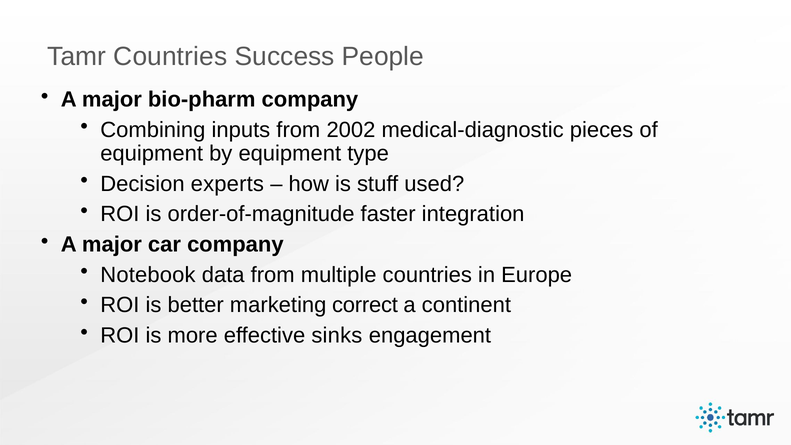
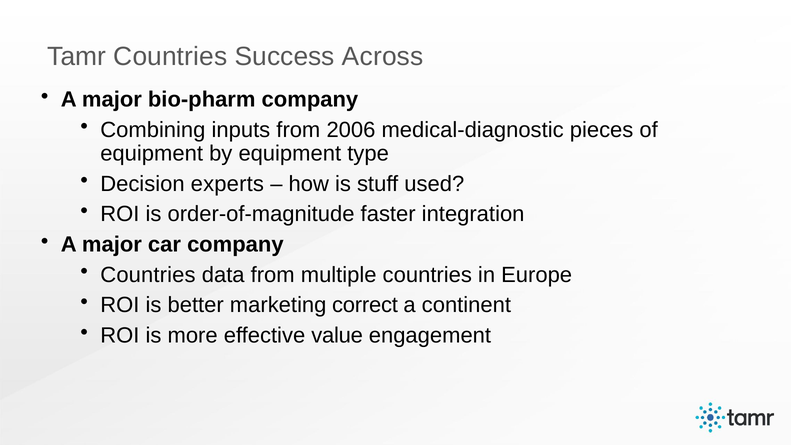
People: People -> Across
2002: 2002 -> 2006
Notebook at (148, 275): Notebook -> Countries
sinks: sinks -> value
